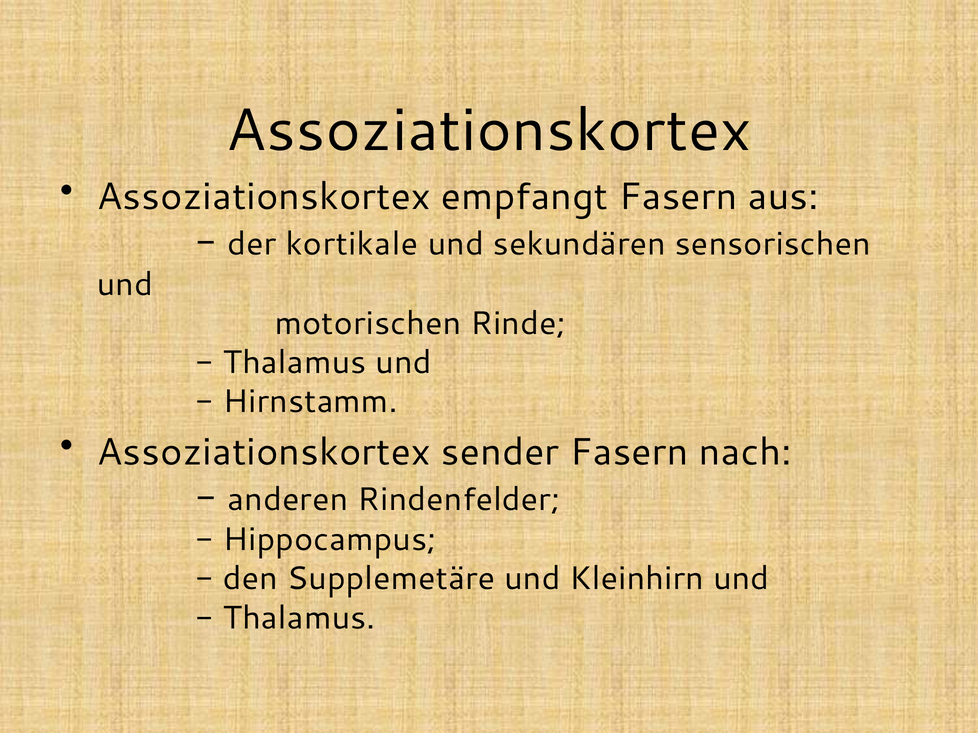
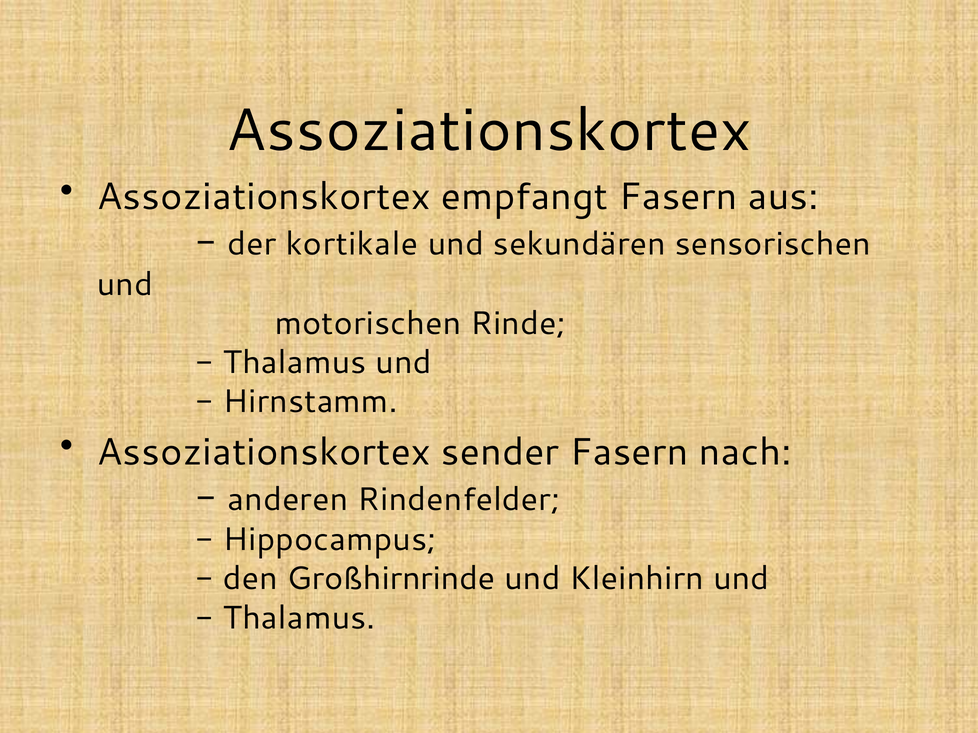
Supplemetäre: Supplemetäre -> Großhirnrinde
